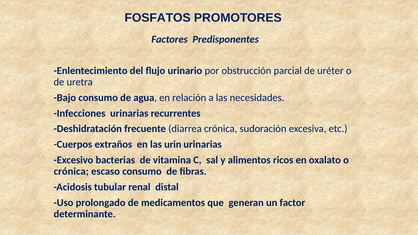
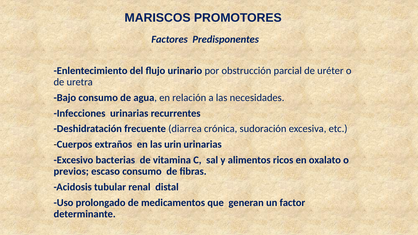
FOSFATOS: FOSFATOS -> MARISCOS
crónica at (71, 172): crónica -> previos
